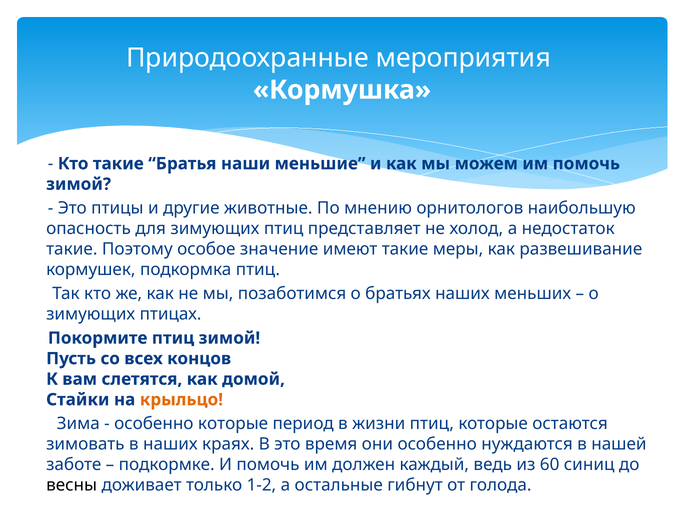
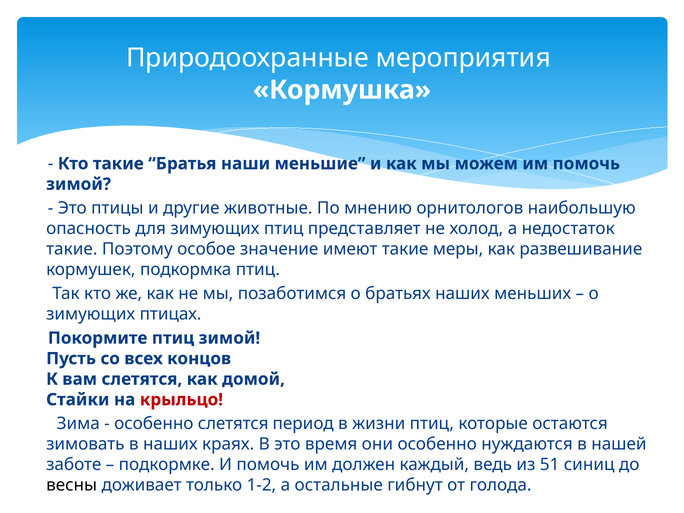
крыльцо colour: orange -> red
особенно которые: которые -> слетятся
60: 60 -> 51
